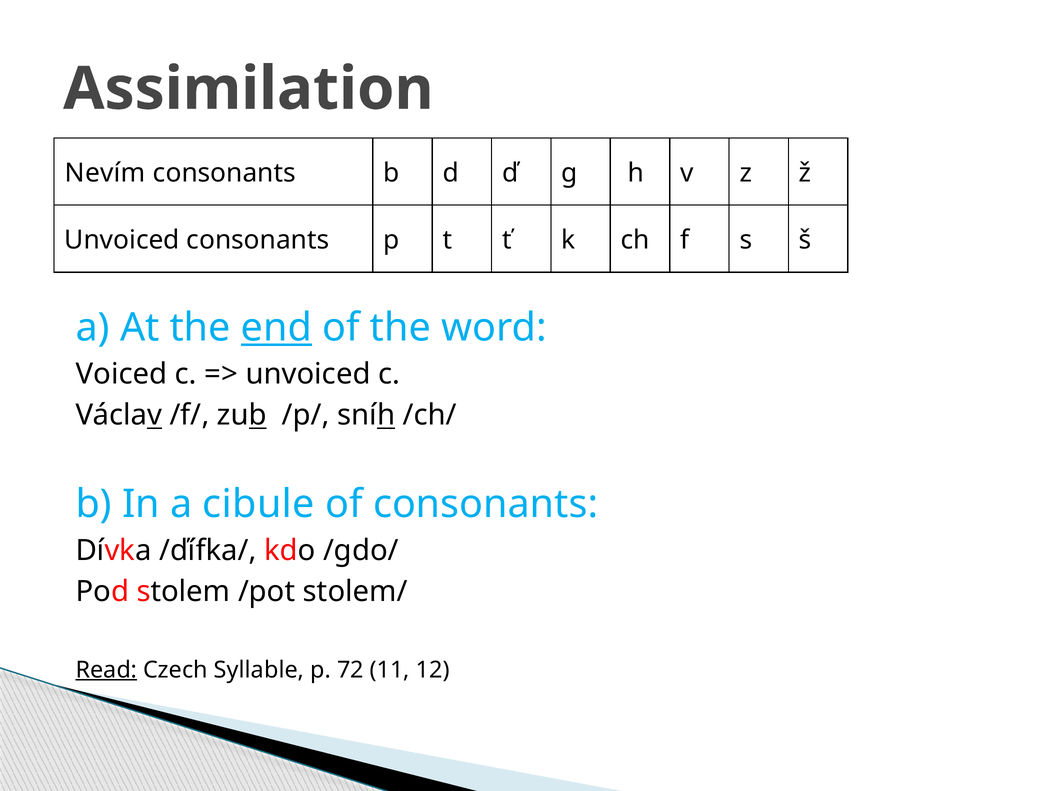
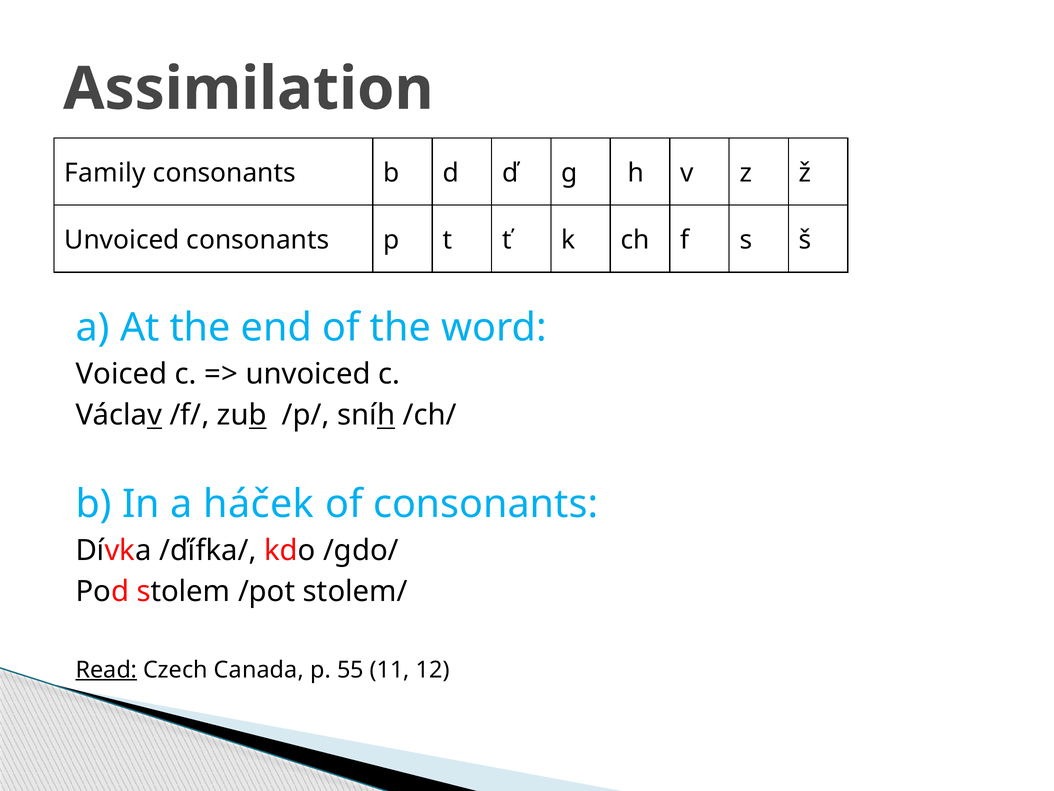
Nevím: Nevím -> Family
end underline: present -> none
cibule: cibule -> háček
Syllable: Syllable -> Canada
72: 72 -> 55
